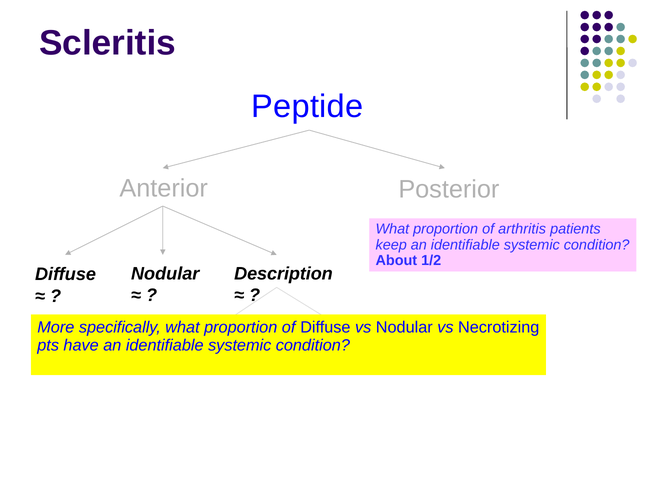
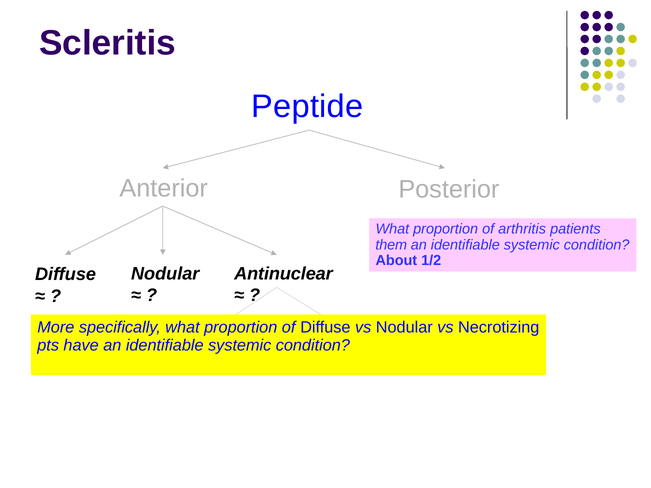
keep: keep -> them
Description: Description -> Antinuclear
